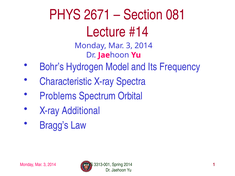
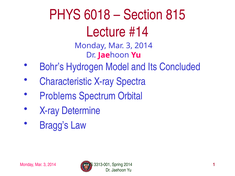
2671: 2671 -> 6018
081: 081 -> 815
Frequency: Frequency -> Concluded
Additional: Additional -> Determine
